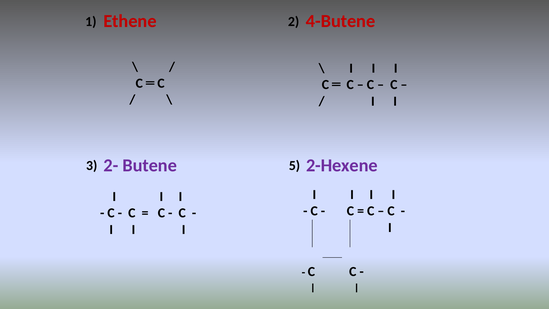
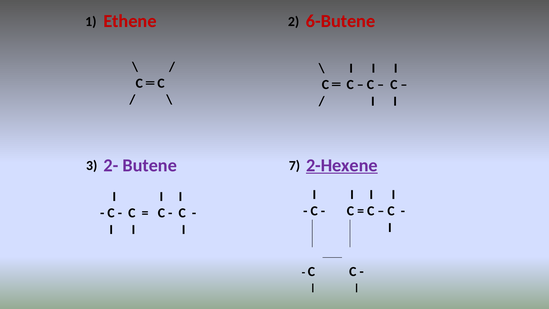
4-Butene: 4-Butene -> 6-Butene
2-Hexene underline: none -> present
5: 5 -> 7
